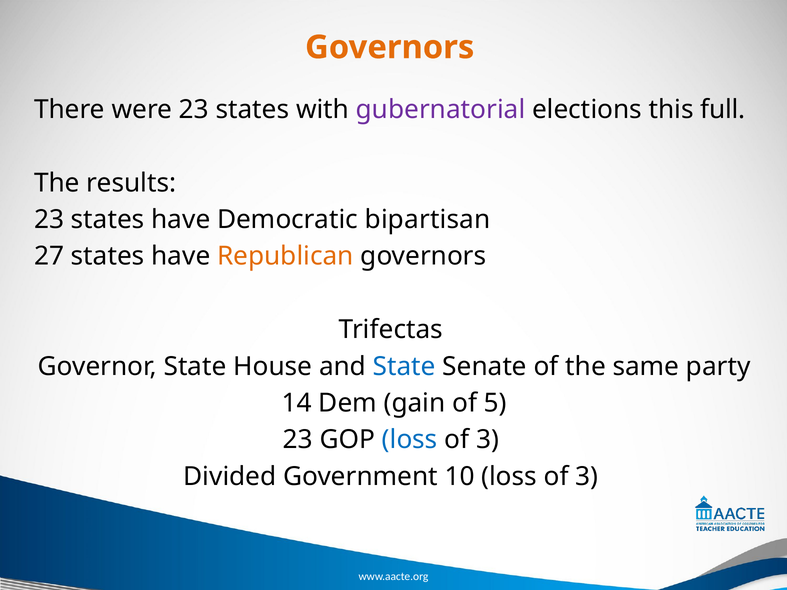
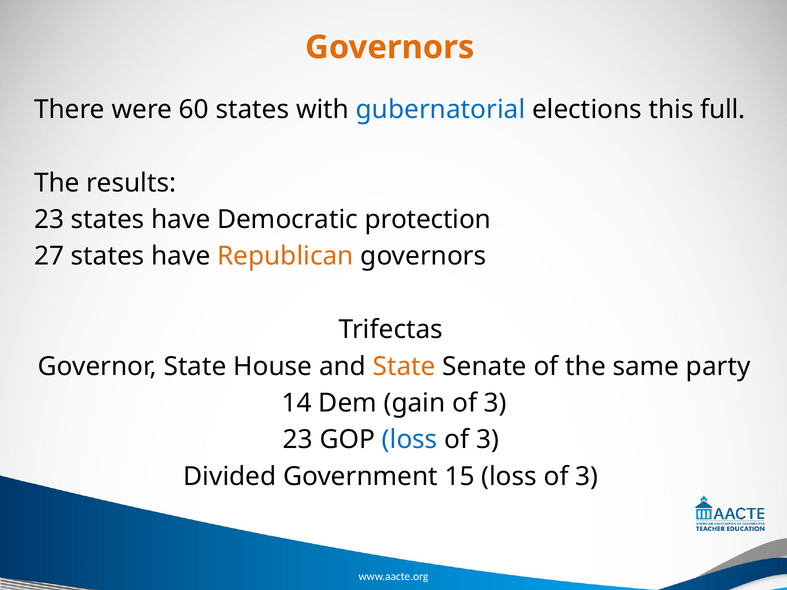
were 23: 23 -> 60
gubernatorial colour: purple -> blue
bipartisan: bipartisan -> protection
State at (404, 367) colour: blue -> orange
gain of 5: 5 -> 3
10: 10 -> 15
